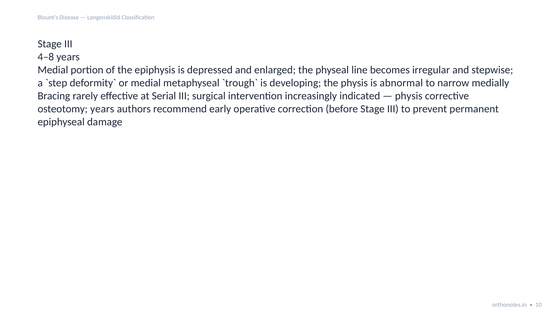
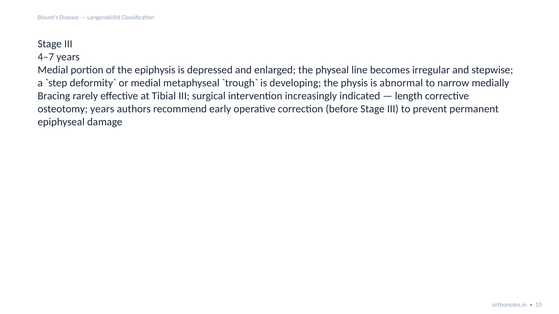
4–8: 4–8 -> 4–7
Serial: Serial -> Tibial
physis at (409, 96): physis -> length
